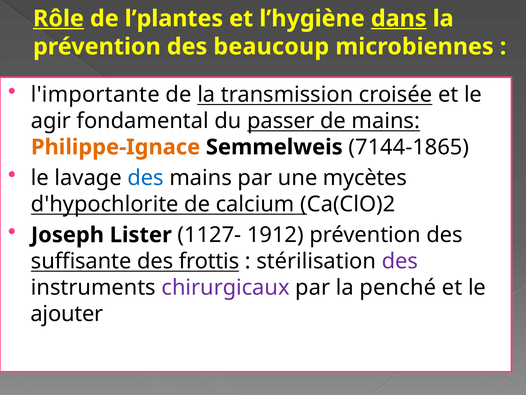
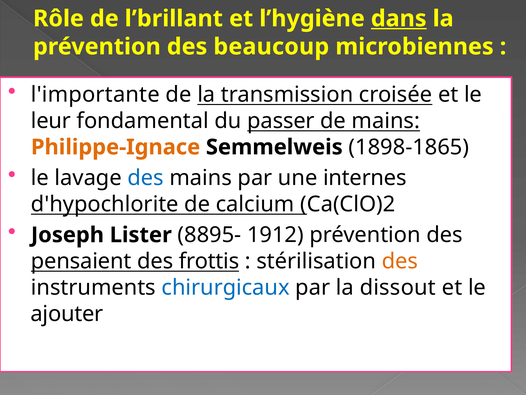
Rôle underline: present -> none
l’plantes: l’plantes -> l’brillant
agir: agir -> leur
7144-1865: 7144-1865 -> 1898-1865
mycètes: mycètes -> internes
1127-: 1127- -> 8895-
suffisante: suffisante -> pensaient
des at (400, 261) colour: purple -> orange
chirurgicaux colour: purple -> blue
penché: penché -> dissout
